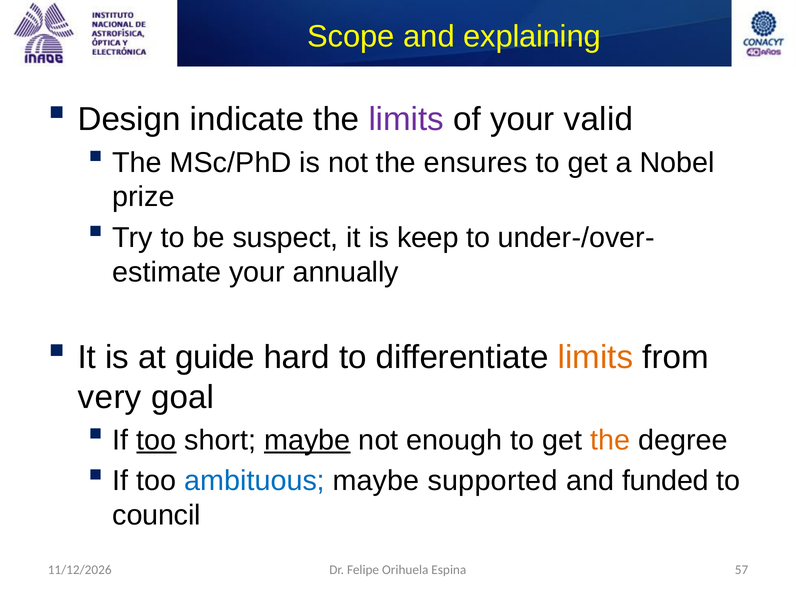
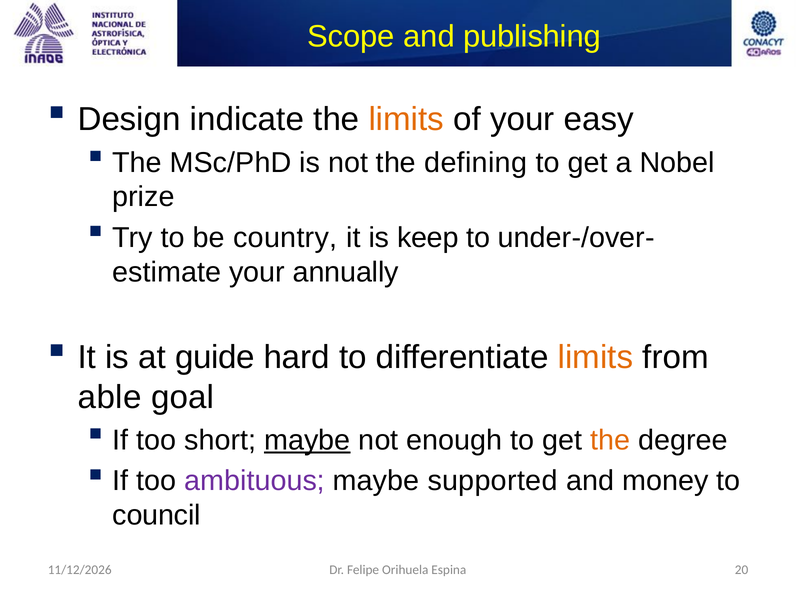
explaining: explaining -> publishing
limits at (406, 119) colour: purple -> orange
valid: valid -> easy
ensures: ensures -> defining
suspect: suspect -> country
very: very -> able
too at (156, 440) underline: present -> none
ambituous colour: blue -> purple
funded: funded -> money
57: 57 -> 20
